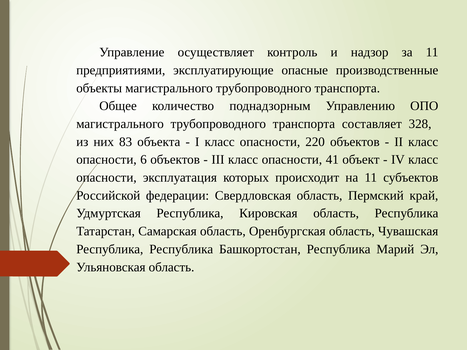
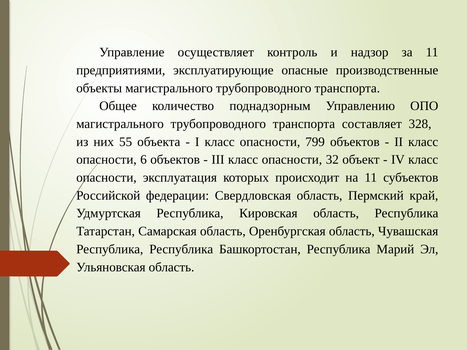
83: 83 -> 55
220: 220 -> 799
41: 41 -> 32
